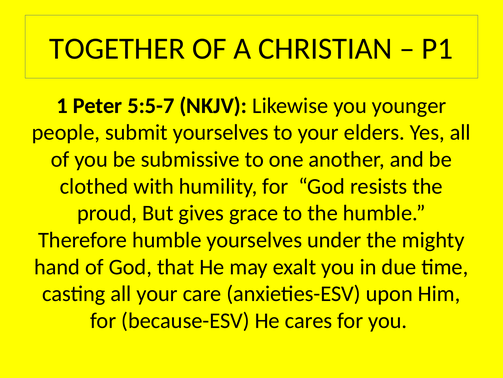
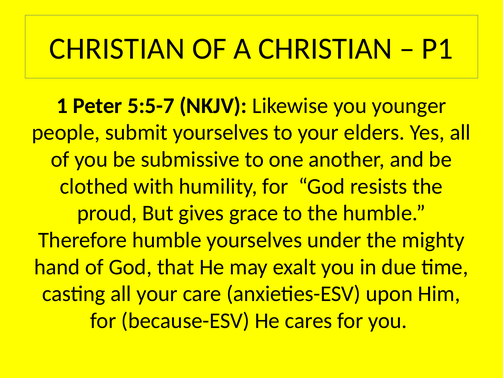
TOGETHER at (117, 49): TOGETHER -> CHRISTIAN
